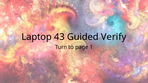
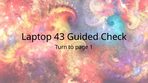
Verify: Verify -> Check
